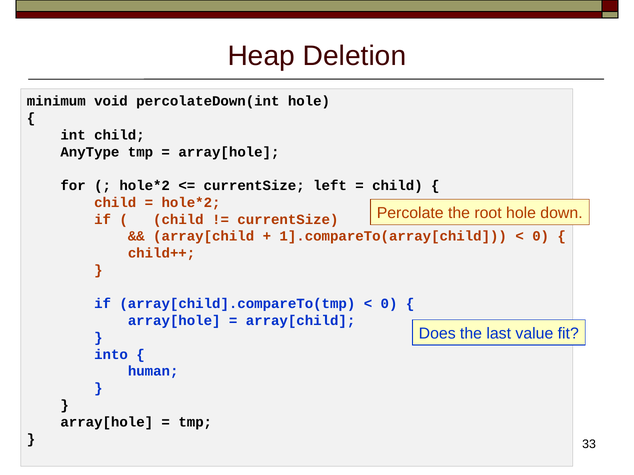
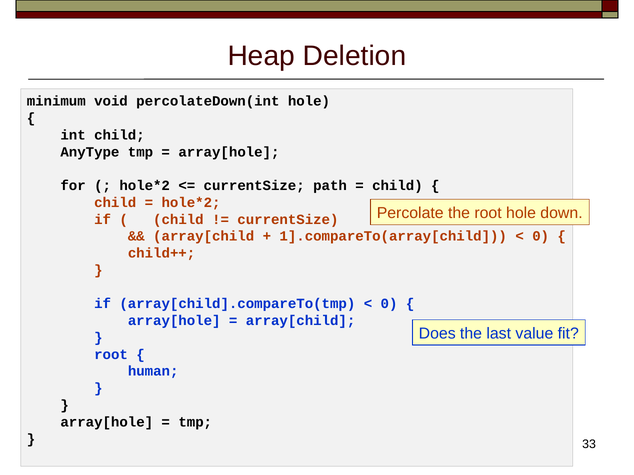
left: left -> path
into at (111, 355): into -> root
